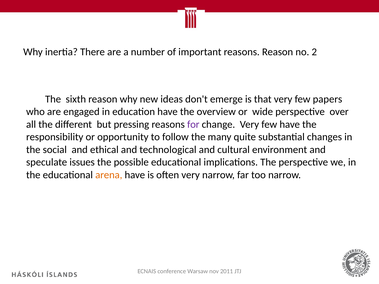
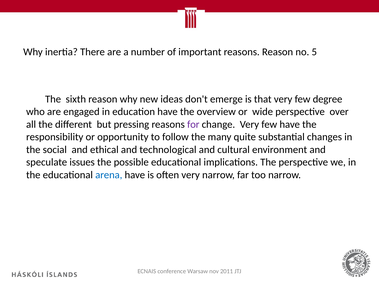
2: 2 -> 5
papers: papers -> degree
arena colour: orange -> blue
